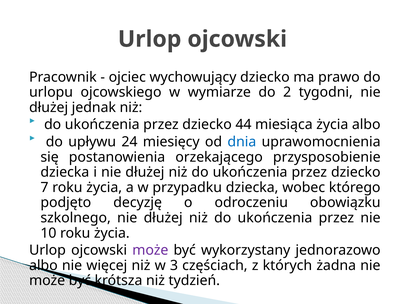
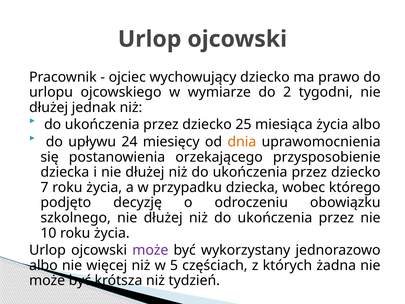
44: 44 -> 25
dnia colour: blue -> orange
3: 3 -> 5
